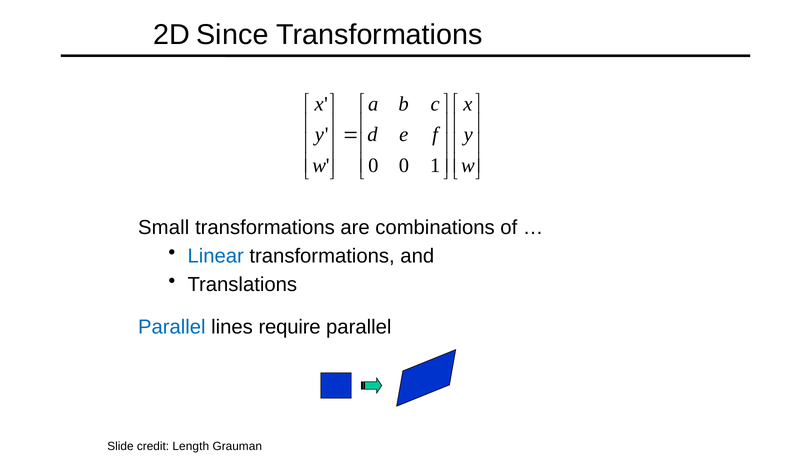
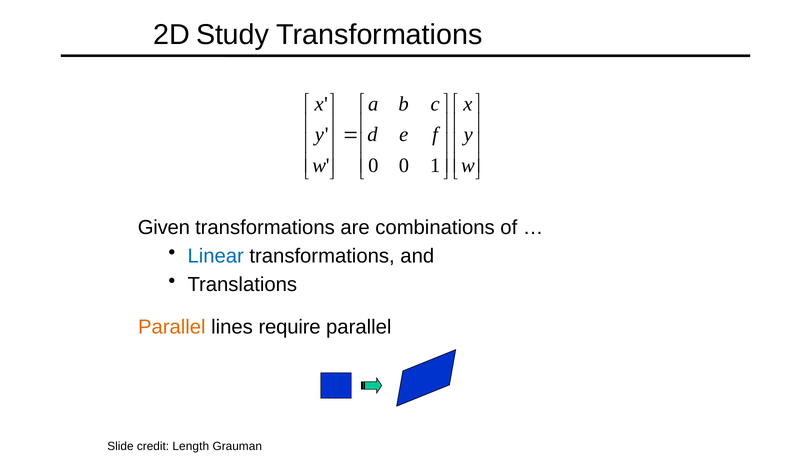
Since: Since -> Study
Small: Small -> Given
Parallel at (172, 327) colour: blue -> orange
